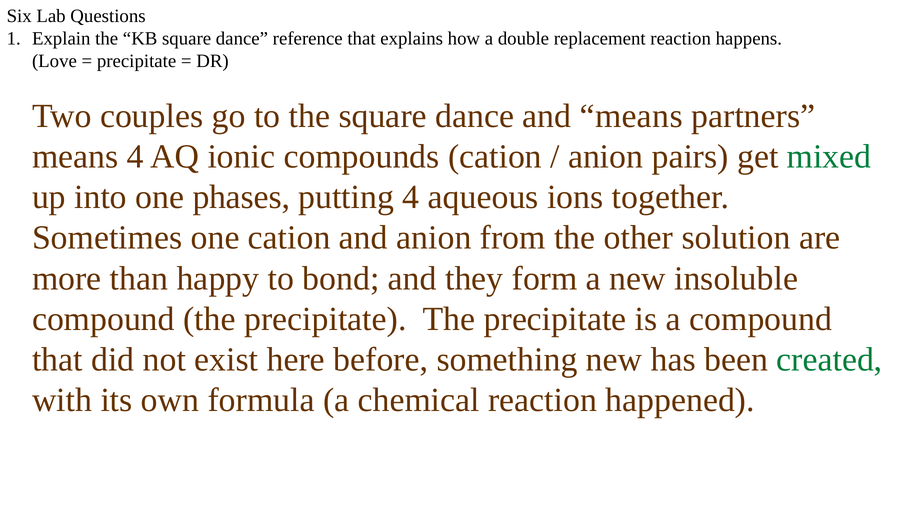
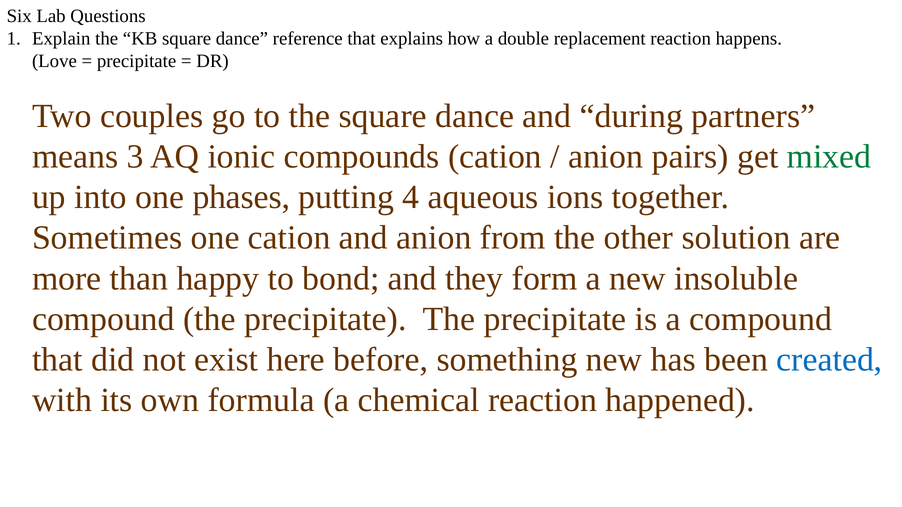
and means: means -> during
means 4: 4 -> 3
created colour: green -> blue
